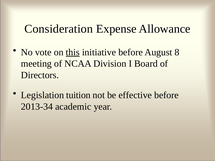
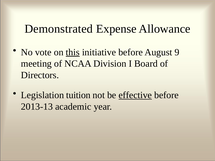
Consideration: Consideration -> Demonstrated
8: 8 -> 9
effective underline: none -> present
2013-34: 2013-34 -> 2013-13
